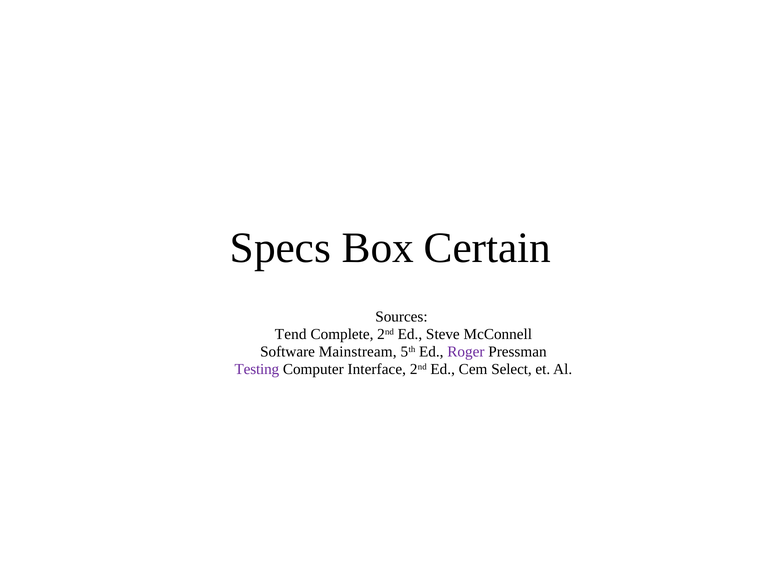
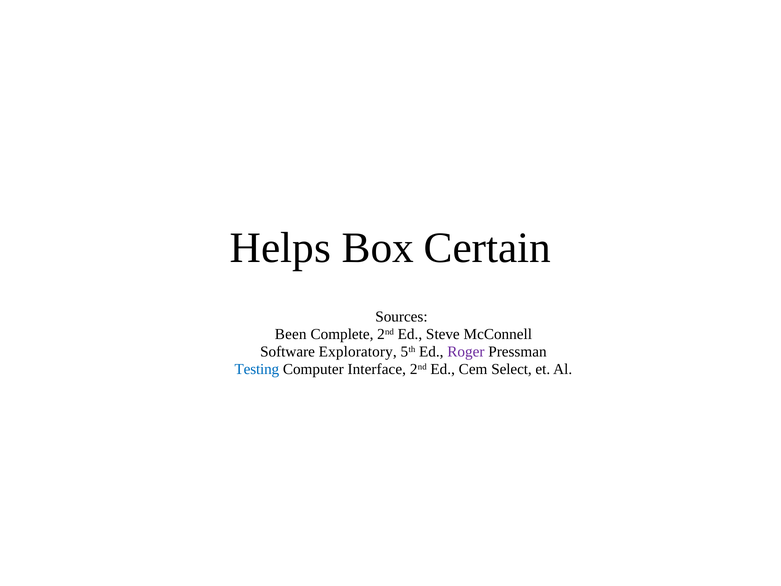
Specs: Specs -> Helps
Tend: Tend -> Been
Mainstream: Mainstream -> Exploratory
Testing colour: purple -> blue
